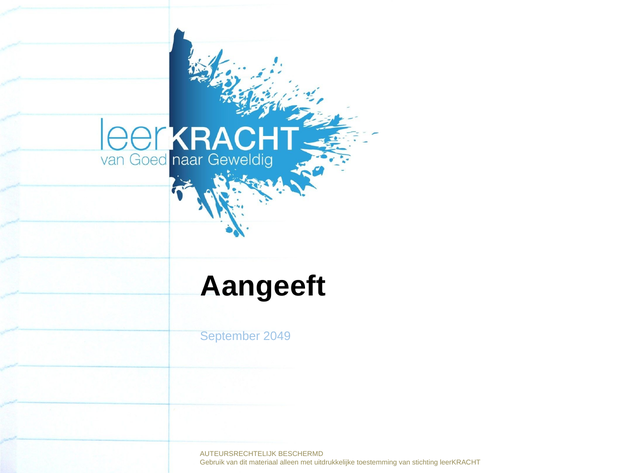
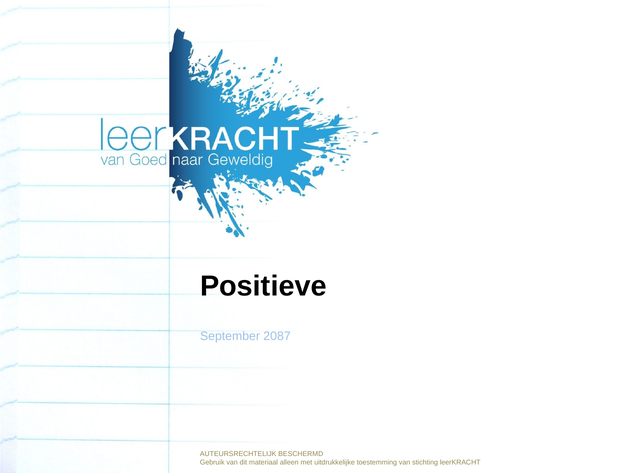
Aangeeft: Aangeeft -> Positieve
2049: 2049 -> 2087
